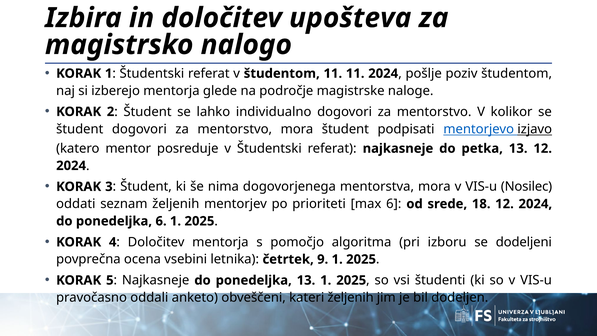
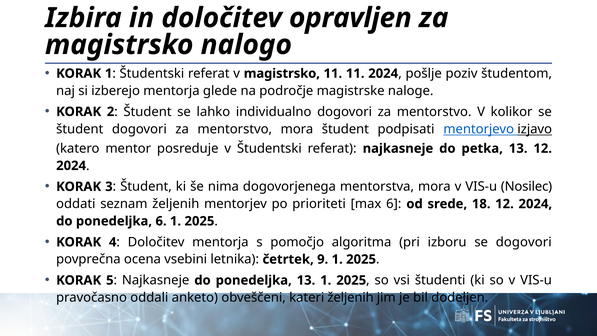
upošteva: upošteva -> opravljen
v študentom: študentom -> magistrsko
se dodeljeni: dodeljeni -> dogovori
